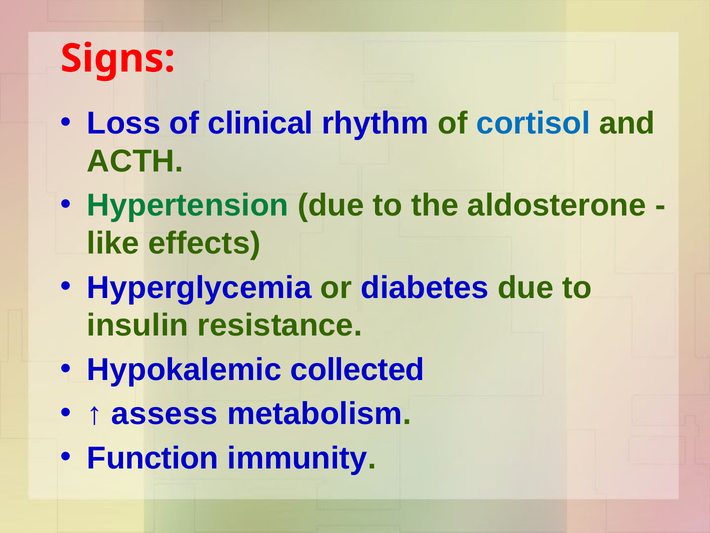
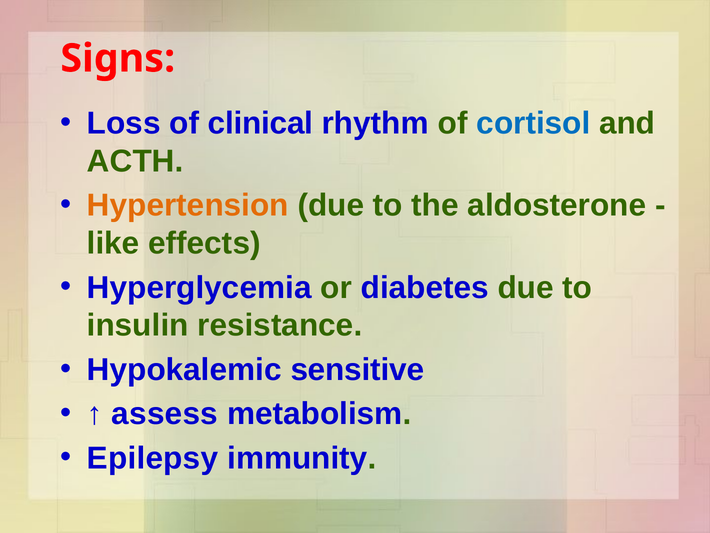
Hypertension colour: green -> orange
collected: collected -> sensitive
Function: Function -> Epilepsy
